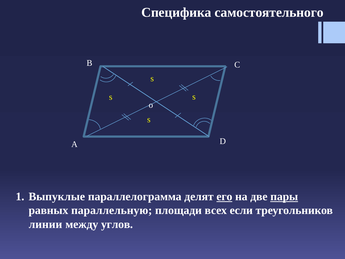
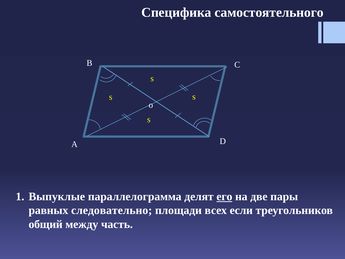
пары underline: present -> none
параллельную: параллельную -> следовательно
линии: линии -> общий
углов: углов -> часть
